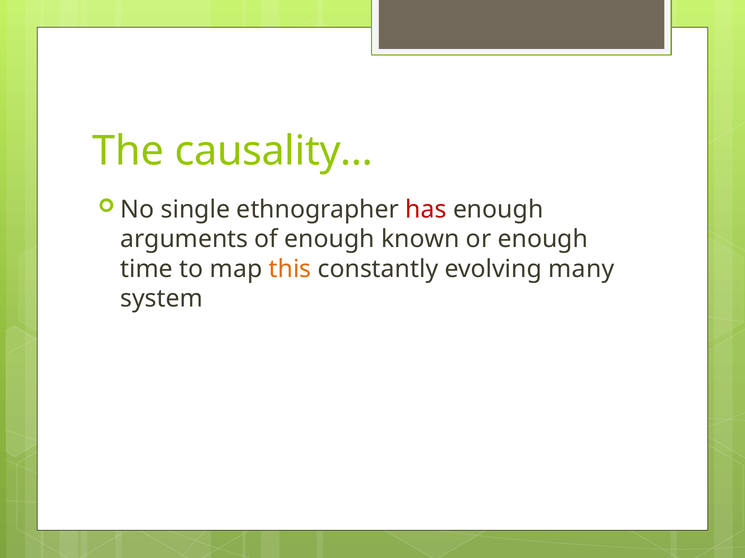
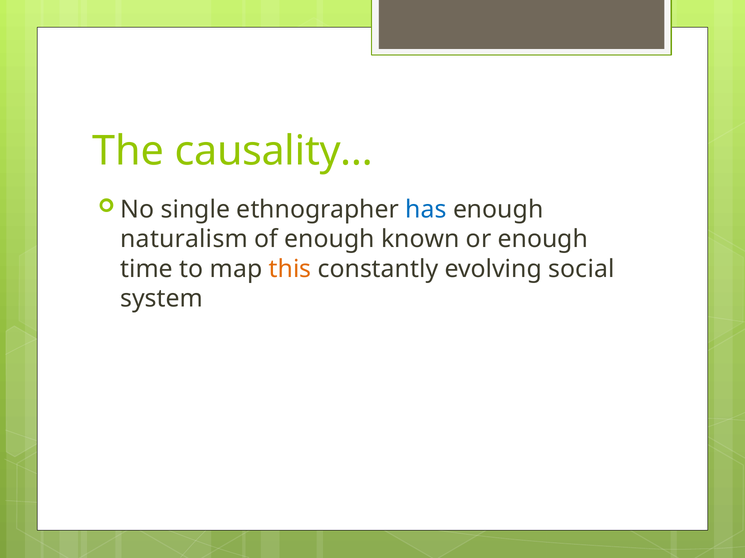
has colour: red -> blue
arguments: arguments -> naturalism
many: many -> social
